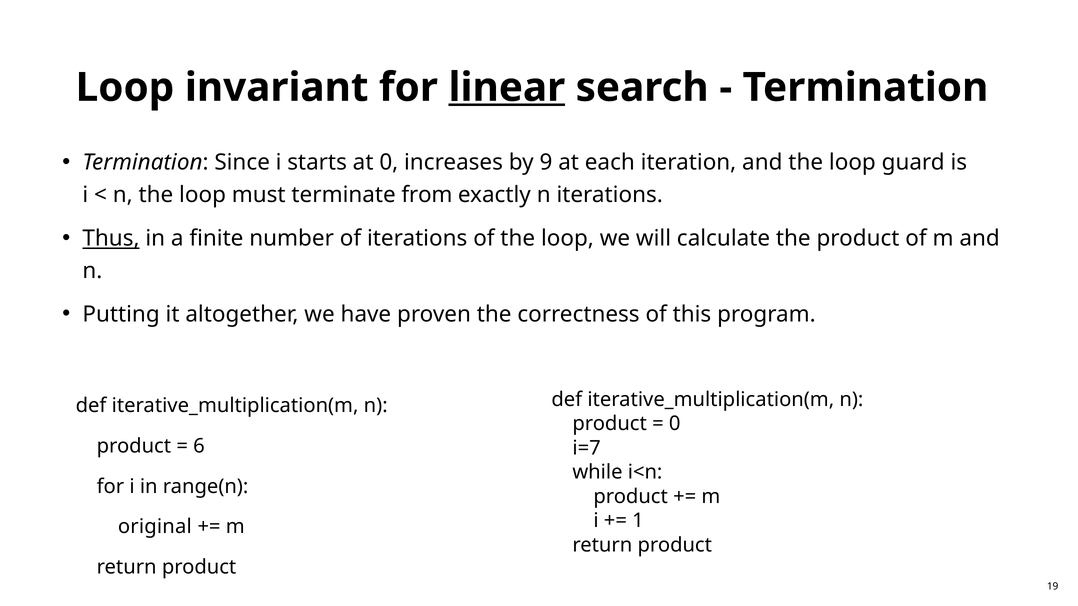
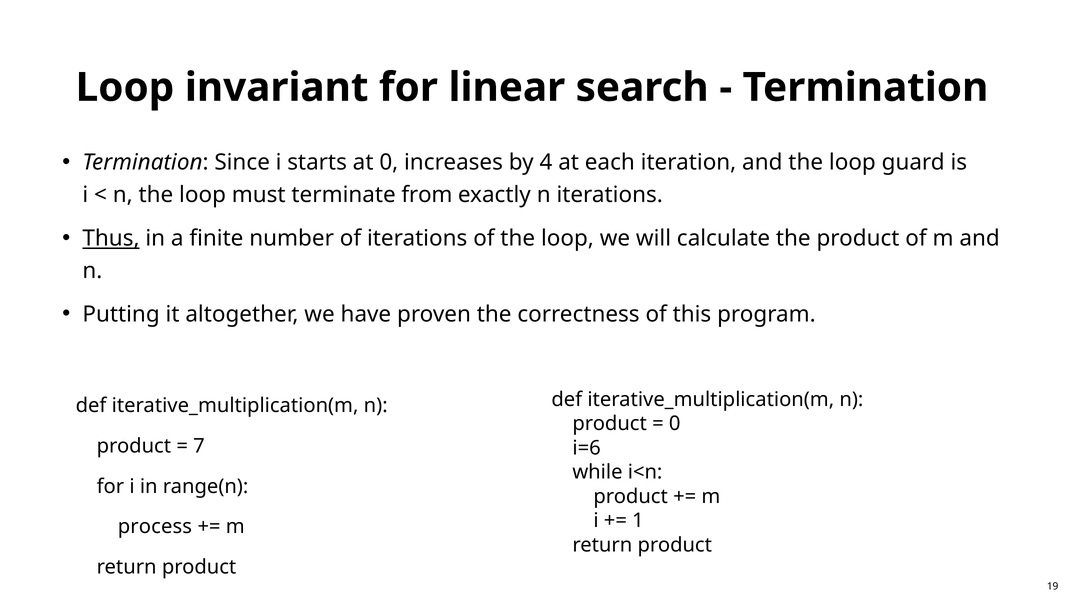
linear underline: present -> none
9: 9 -> 4
6: 6 -> 7
i=7: i=7 -> i=6
original: original -> process
